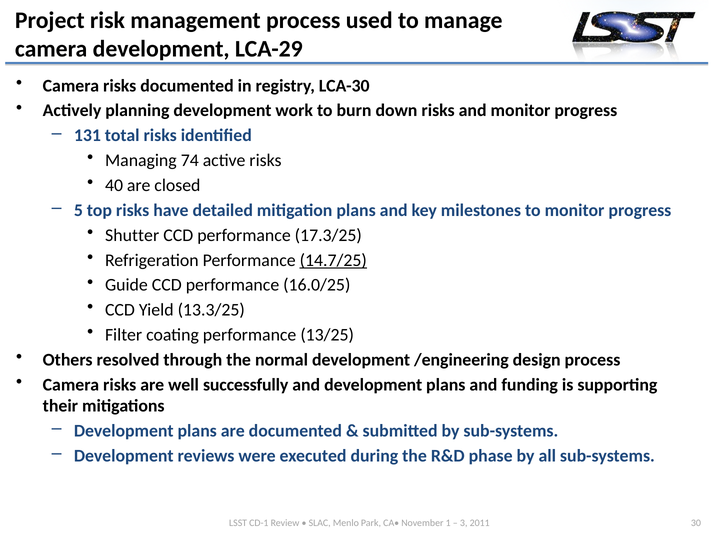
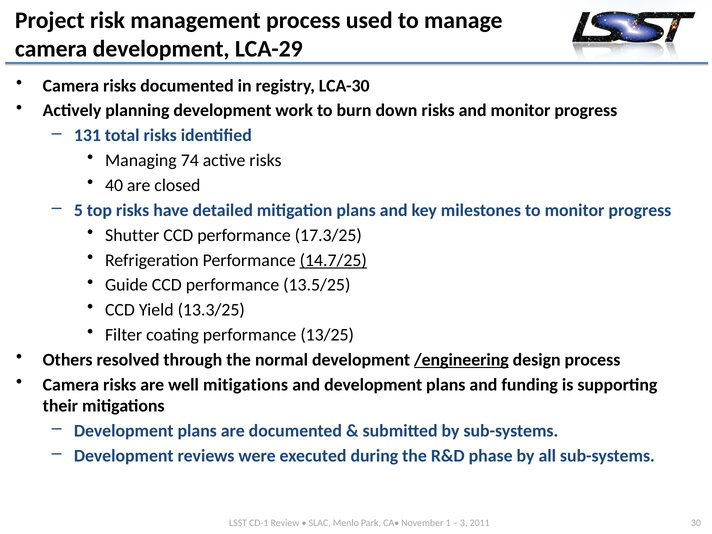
16.0/25: 16.0/25 -> 13.5/25
/engineering underline: none -> present
well successfully: successfully -> mitigations
